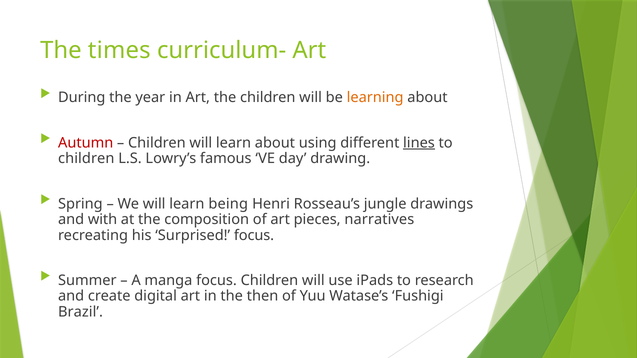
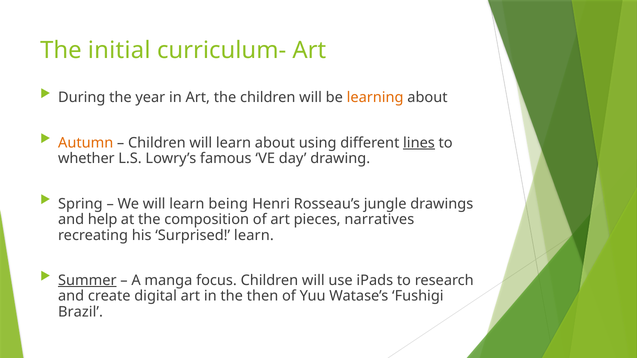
times: times -> initial
Autumn colour: red -> orange
children at (86, 159): children -> whether
with: with -> help
Surprised focus: focus -> learn
Summer underline: none -> present
